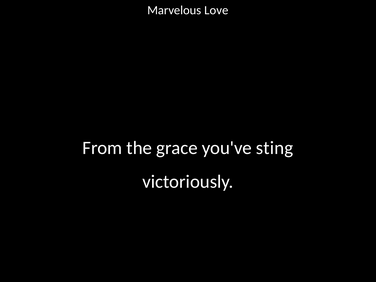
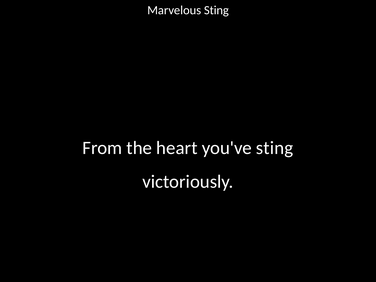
Marvelous Love: Love -> Sting
grace: grace -> heart
